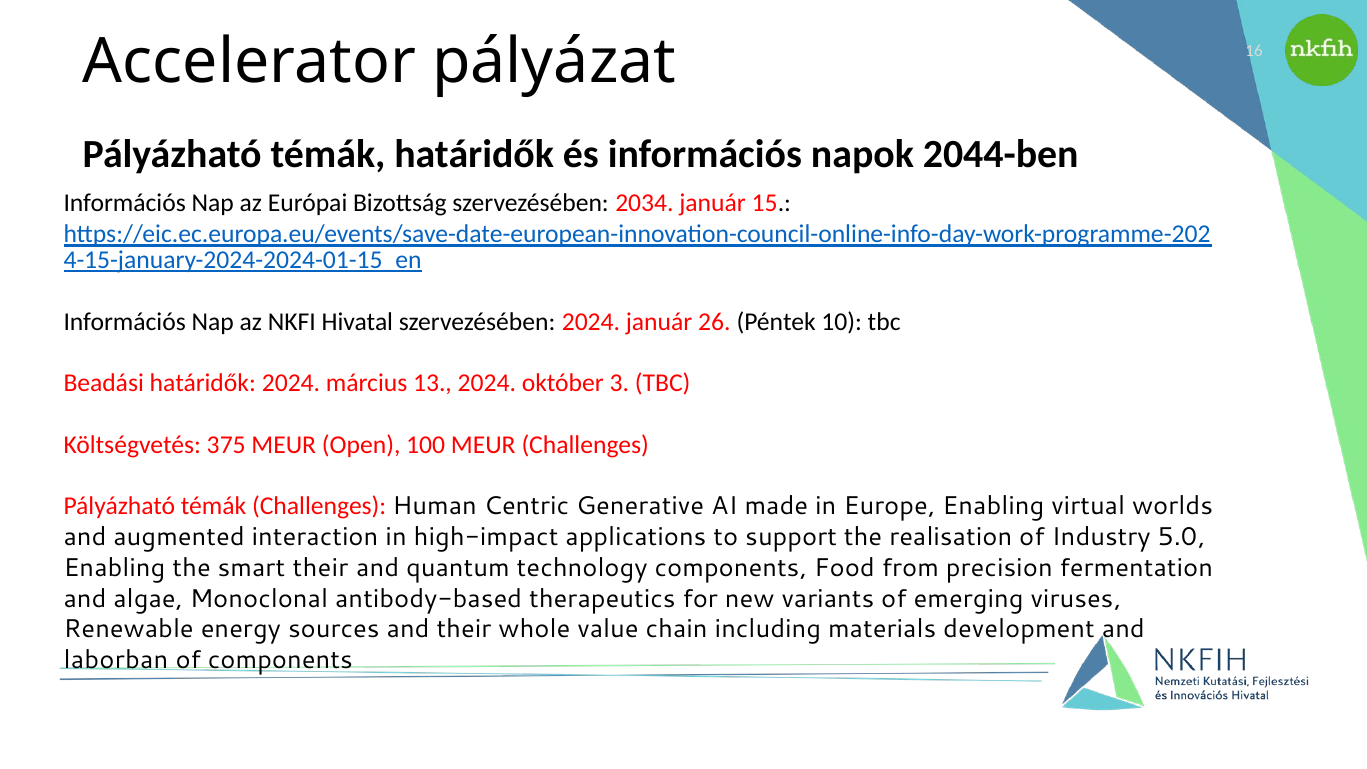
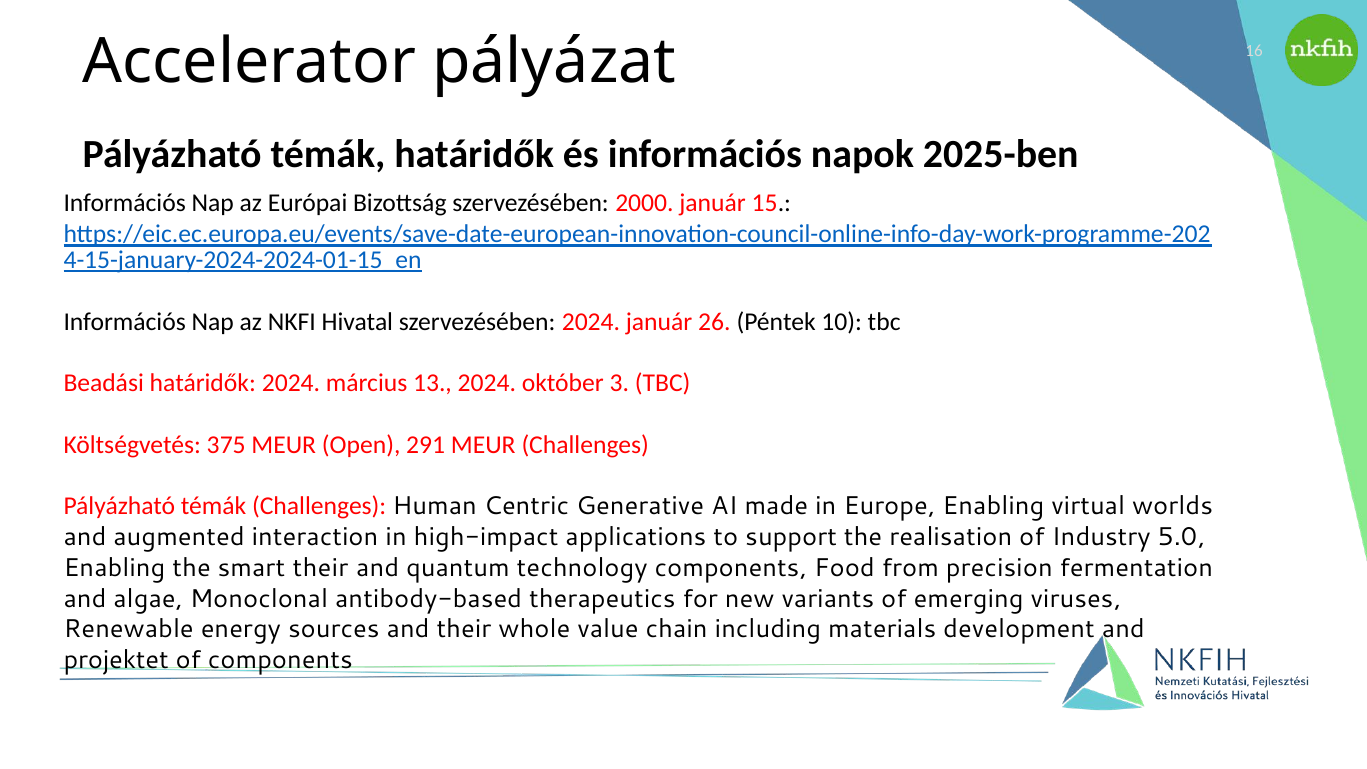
2044-ben: 2044-ben -> 2025-ben
2034: 2034 -> 2000
100: 100 -> 291
laborban: laborban -> projektet
